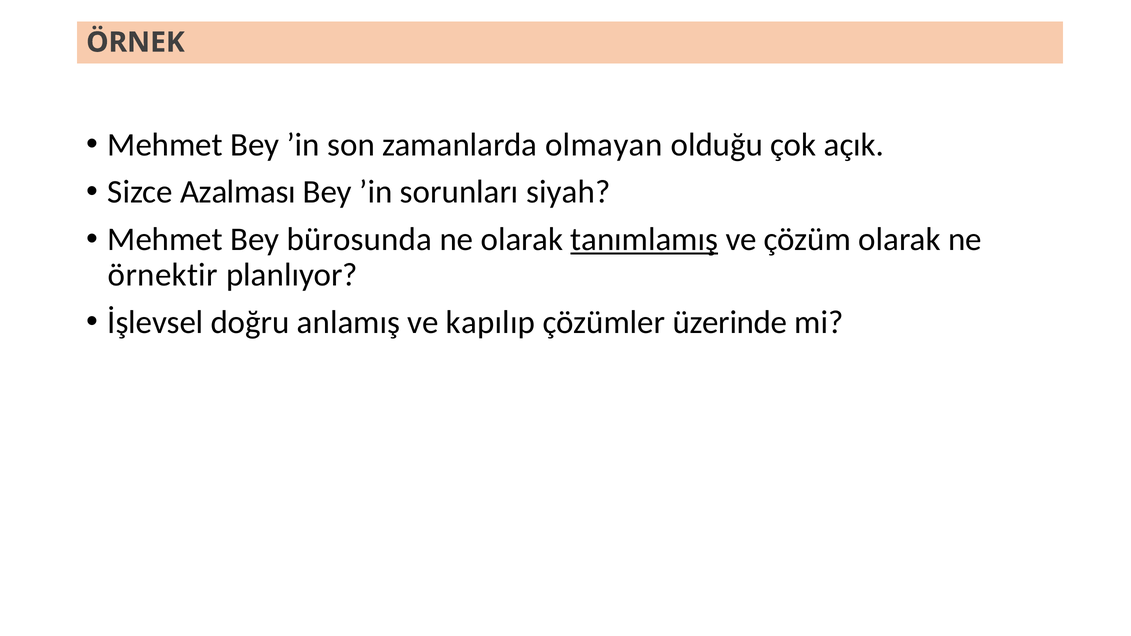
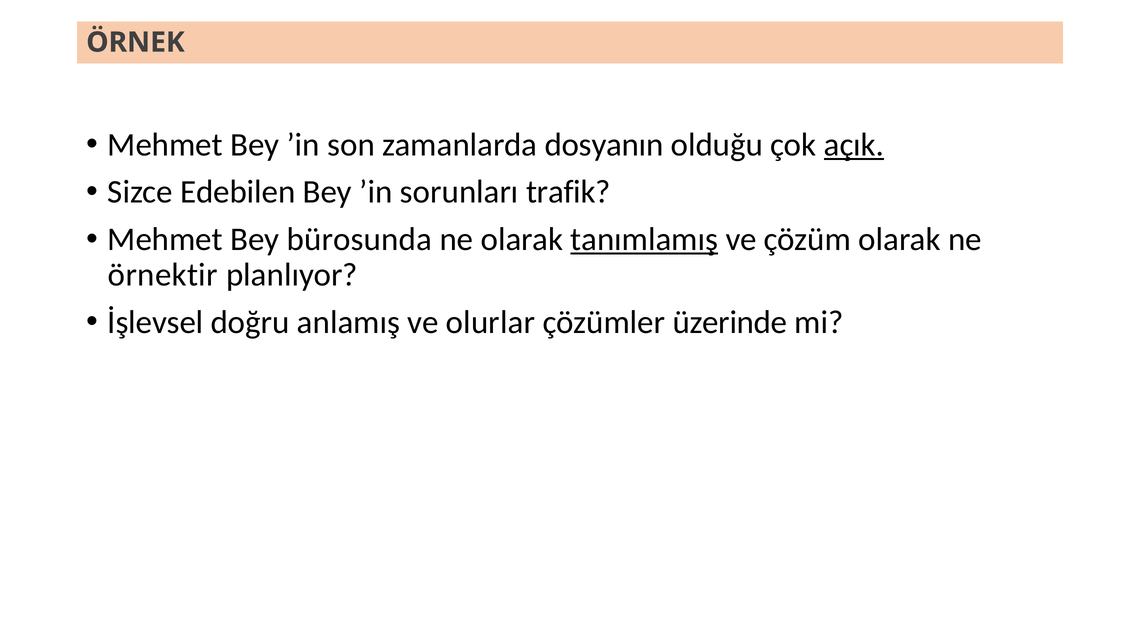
olmayan: olmayan -> dosyanın
açık underline: none -> present
Azalması: Azalması -> Edebilen
siyah: siyah -> trafik
kapılıp: kapılıp -> olurlar
